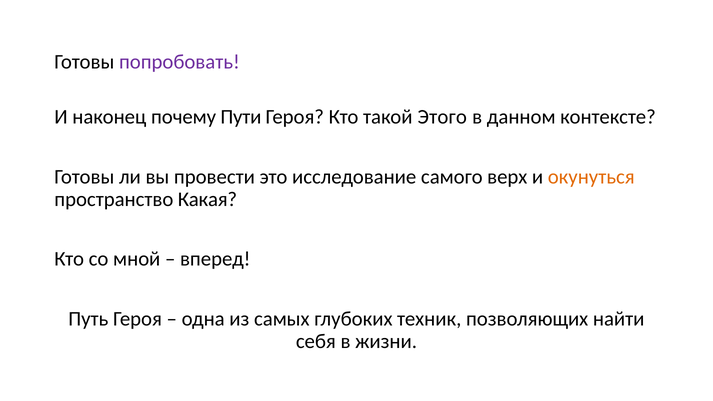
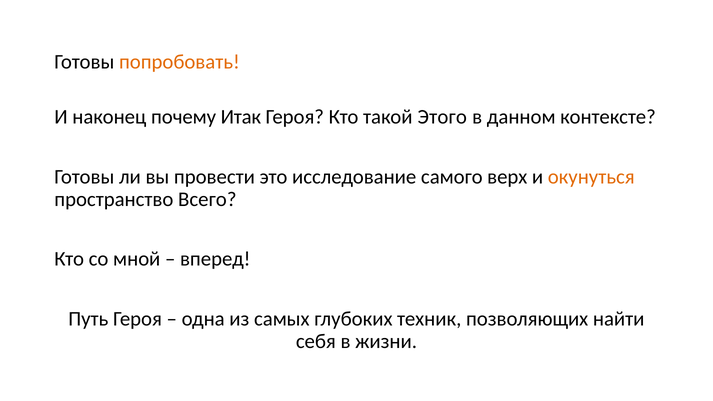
попробовать colour: purple -> orange
Пути: Пути -> Итак
Какая: Какая -> Всего
